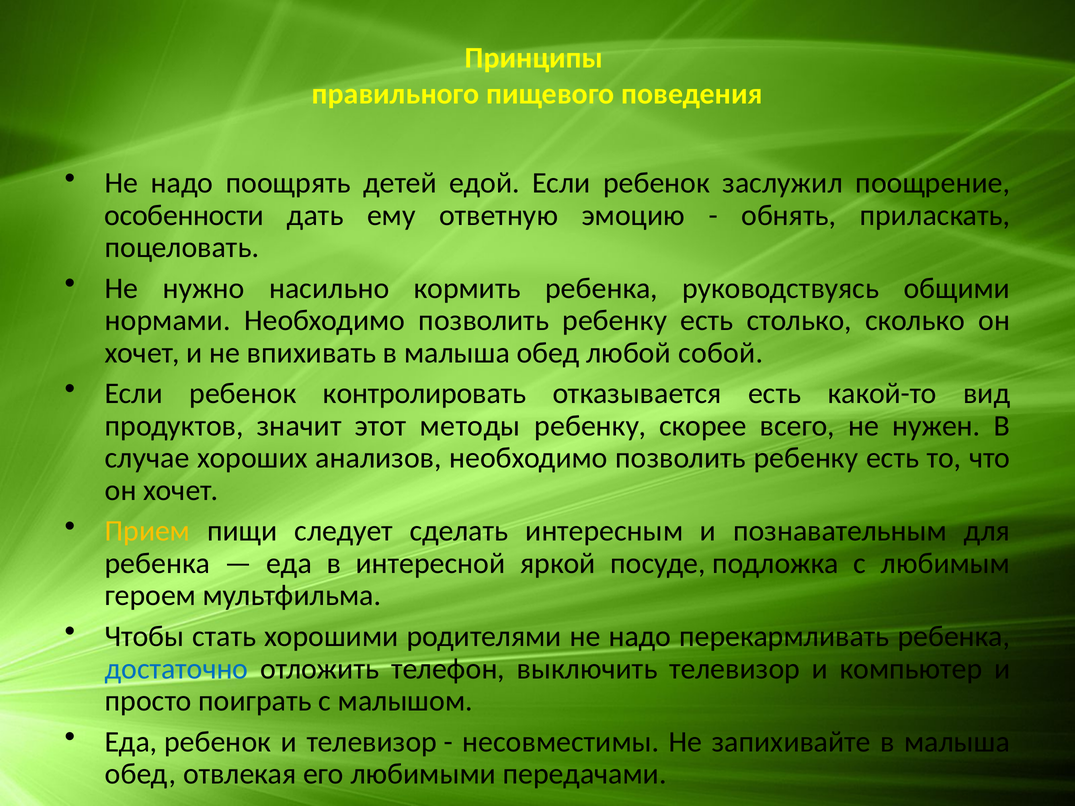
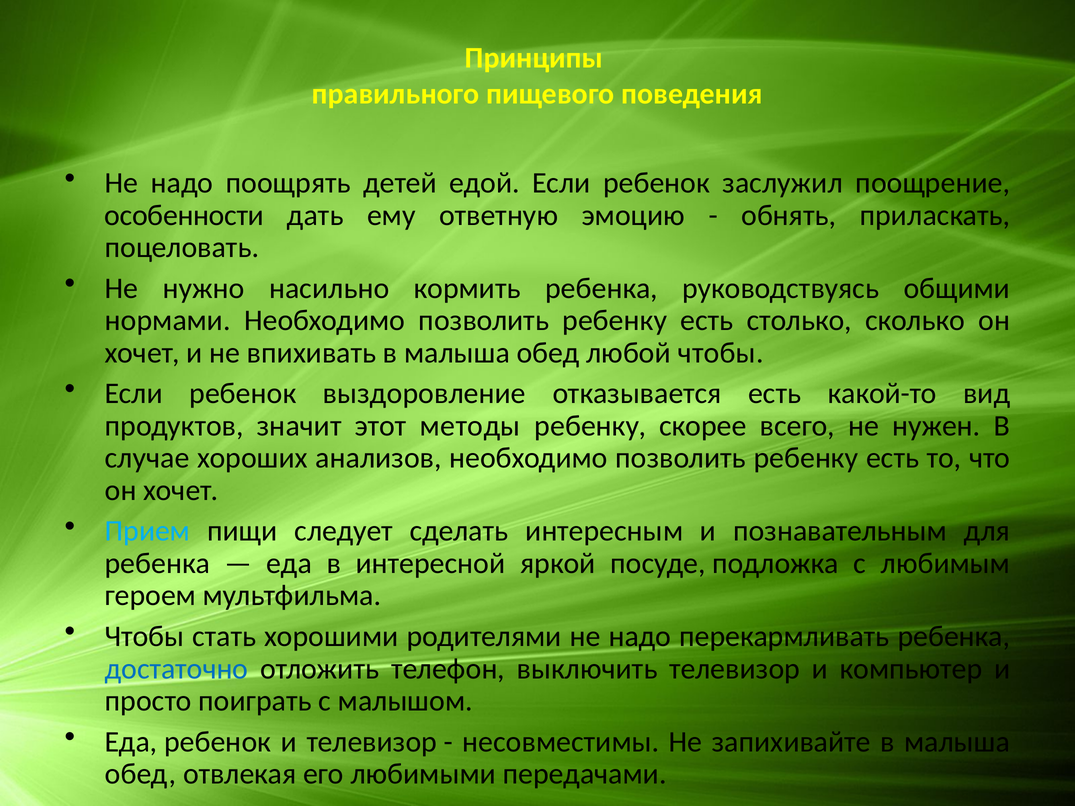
любой собой: собой -> чтобы
контролировать: контролировать -> выздоровление
Прием colour: yellow -> light blue
